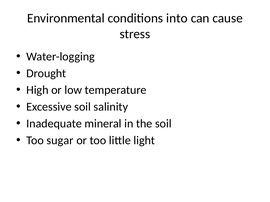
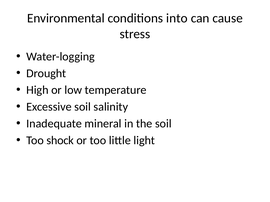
sugar: sugar -> shock
